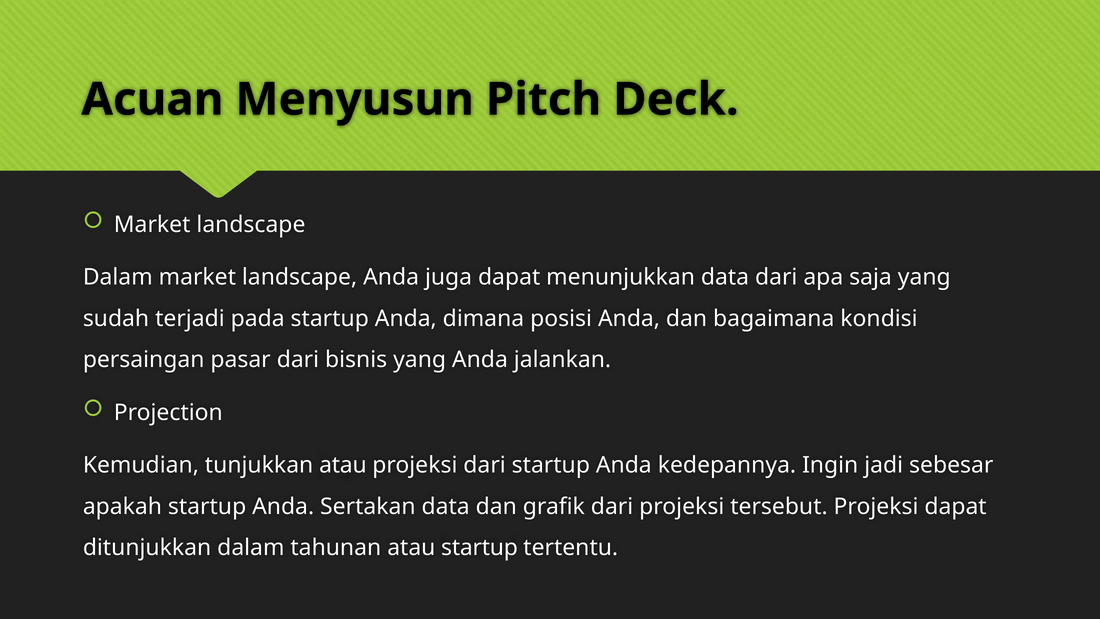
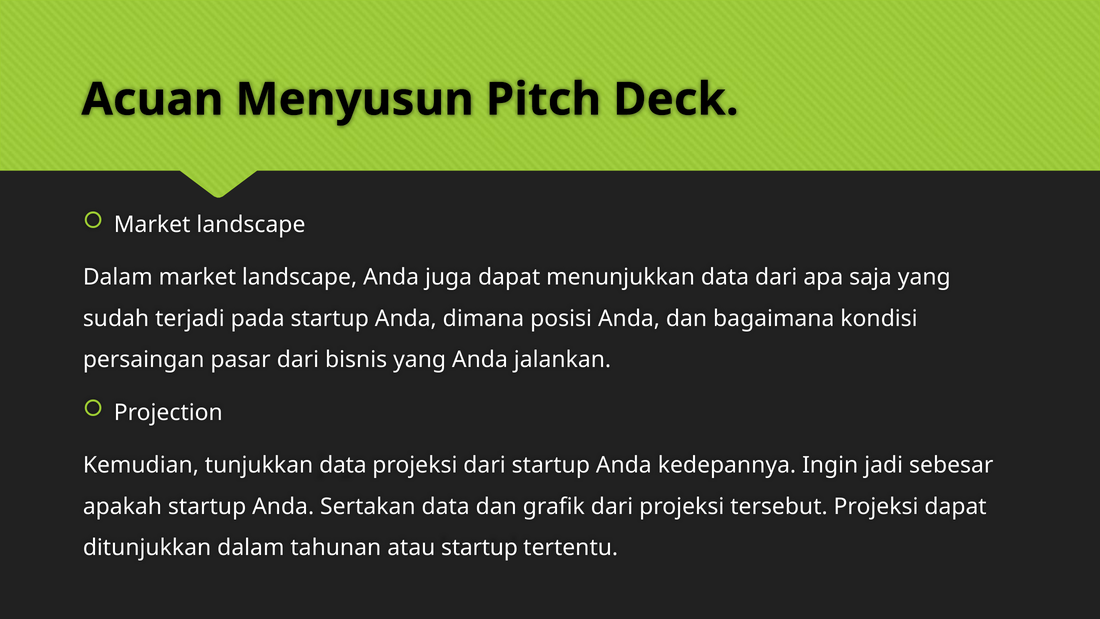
tunjukkan atau: atau -> data
